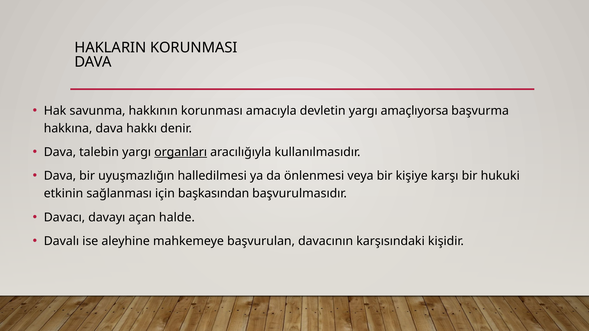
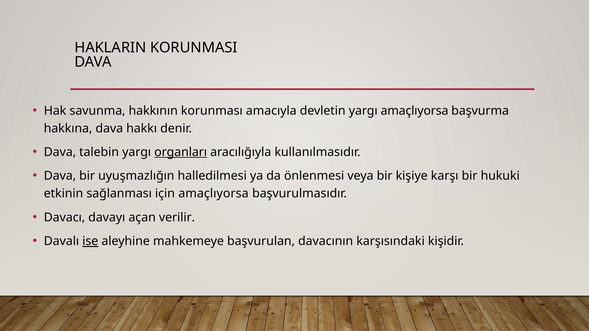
için başkasından: başkasından -> amaçlıyorsa
halde: halde -> verilir
ise underline: none -> present
